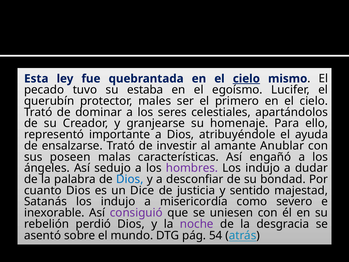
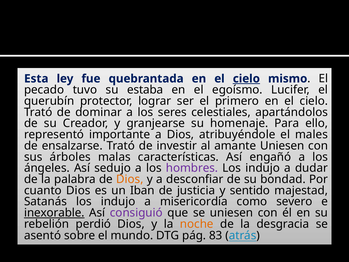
males: males -> lograr
ayuda: ayuda -> males
amante Anublar: Anublar -> Uniesen
poseen: poseen -> árboles
Dios at (130, 179) colour: blue -> orange
Dice: Dice -> Iban
inexorable underline: none -> present
noche colour: purple -> orange
54: 54 -> 83
